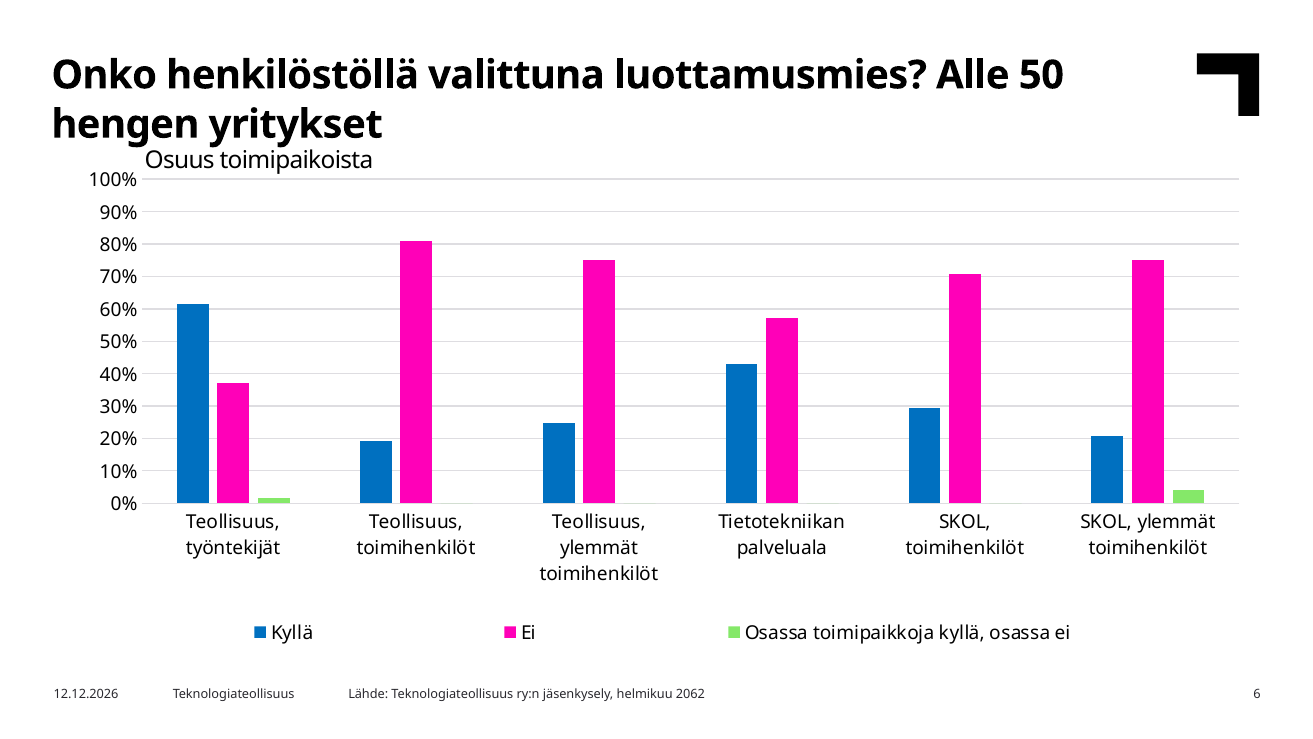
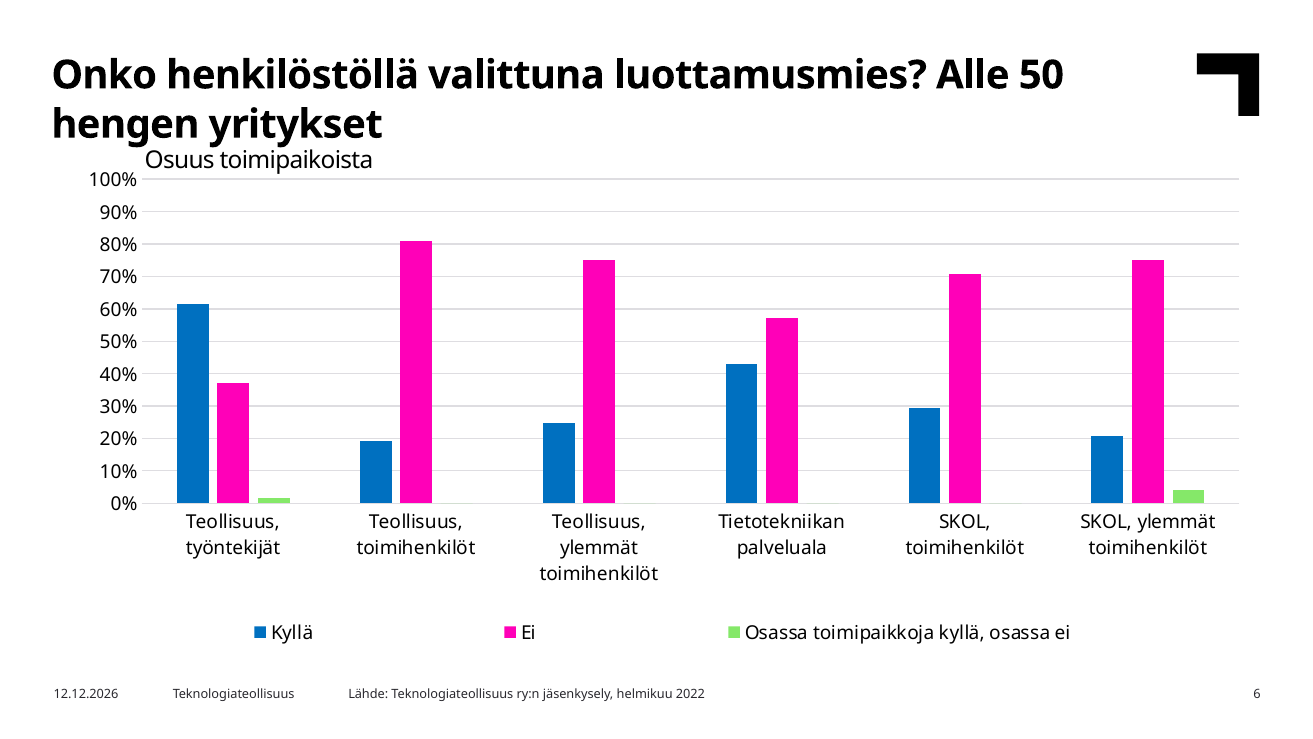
2062: 2062 -> 2022
